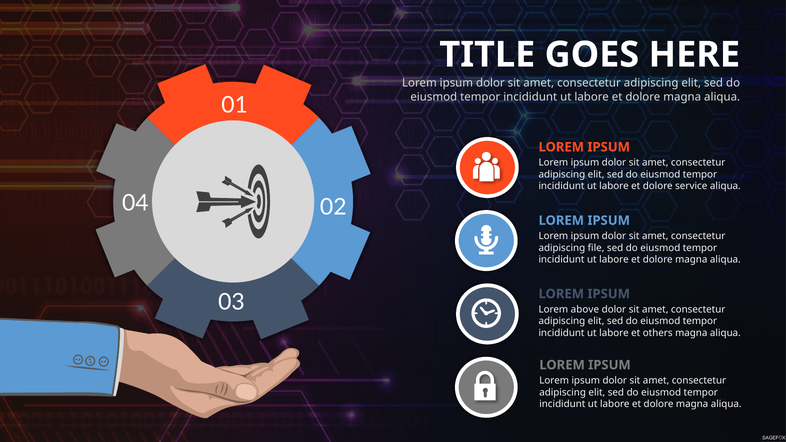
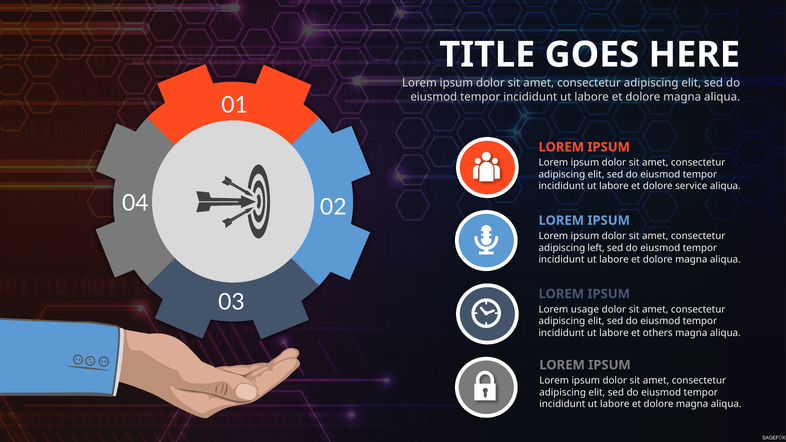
file: file -> left
above: above -> usage
